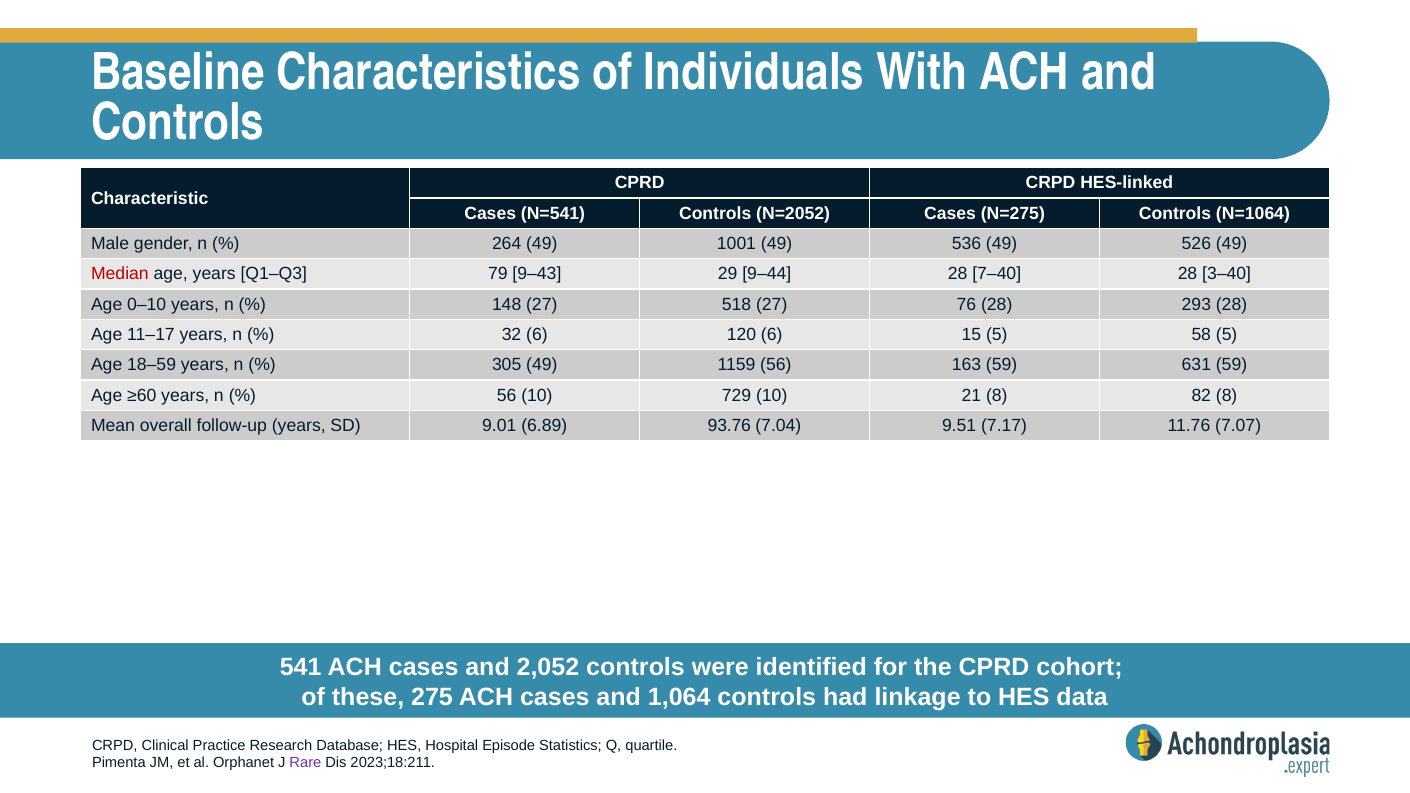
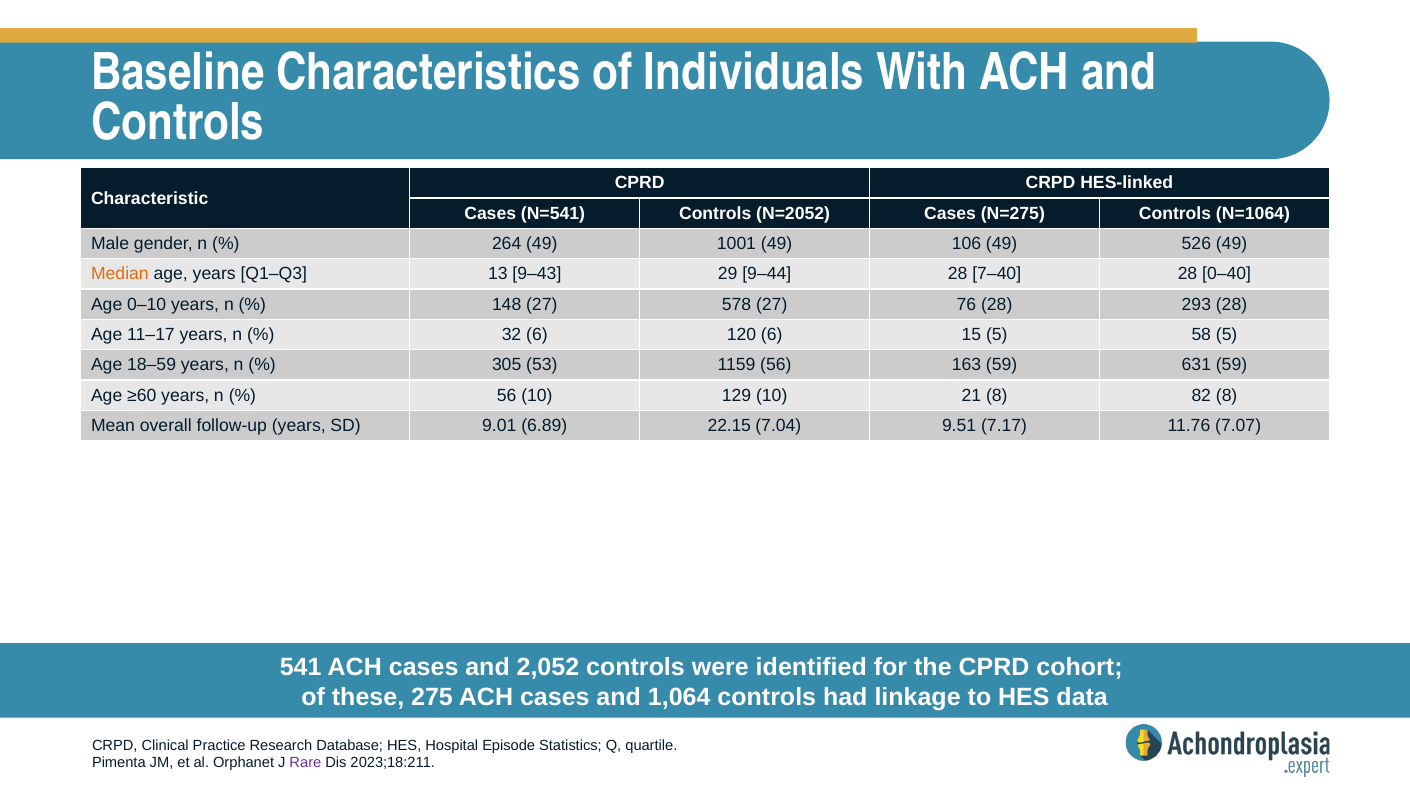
536: 536 -> 106
Median colour: red -> orange
79: 79 -> 13
3–40: 3–40 -> 0–40
518: 518 -> 578
305 49: 49 -> 53
729: 729 -> 129
93.76: 93.76 -> 22.15
